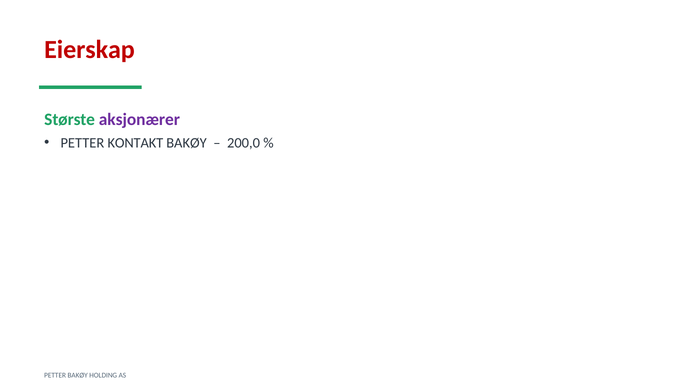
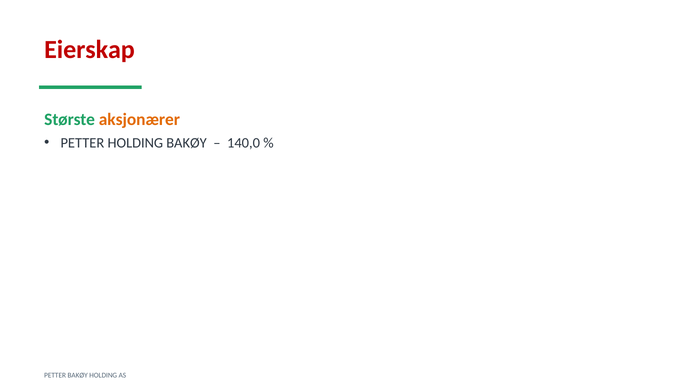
aksjonærer colour: purple -> orange
PETTER KONTAKT: KONTAKT -> HOLDING
200,0: 200,0 -> 140,0
